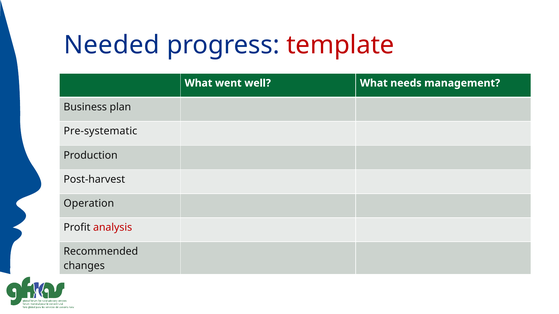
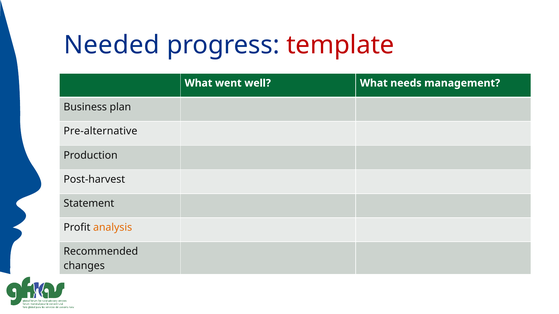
Pre-systematic: Pre-systematic -> Pre-alternative
Operation: Operation -> Statement
analysis colour: red -> orange
